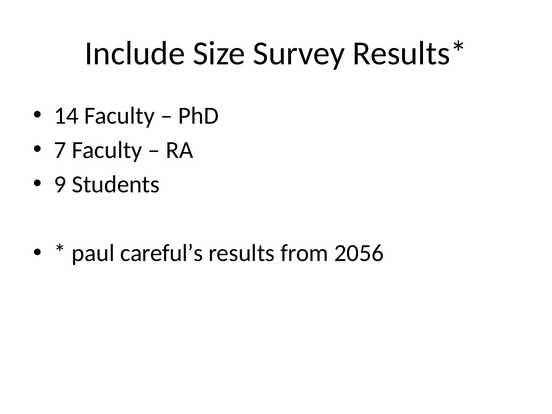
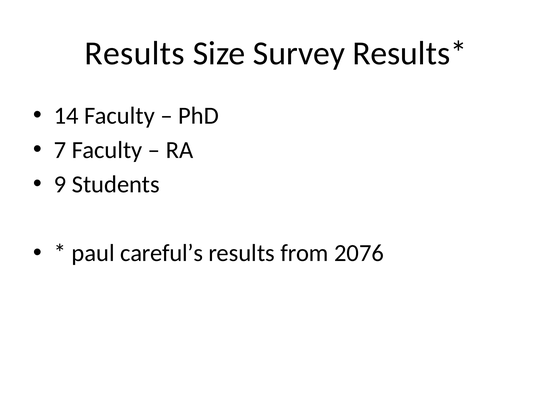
Include at (135, 53): Include -> Results
2056: 2056 -> 2076
